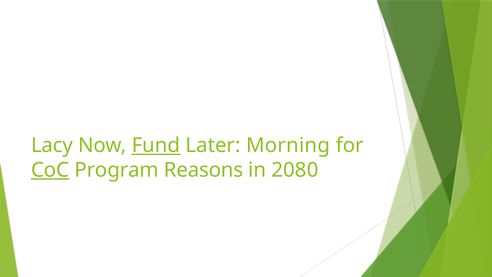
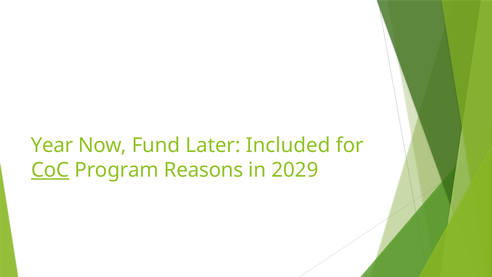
Lacy: Lacy -> Year
Fund underline: present -> none
Morning: Morning -> Included
2080: 2080 -> 2029
